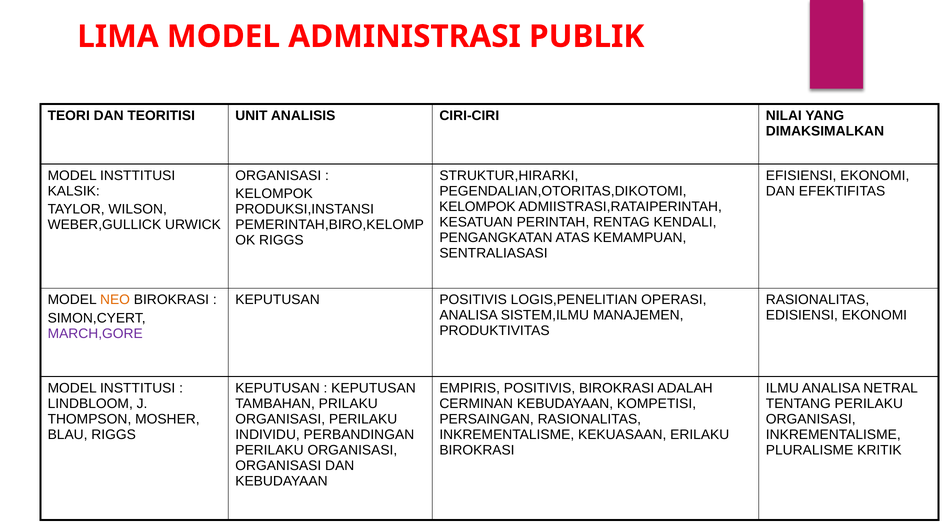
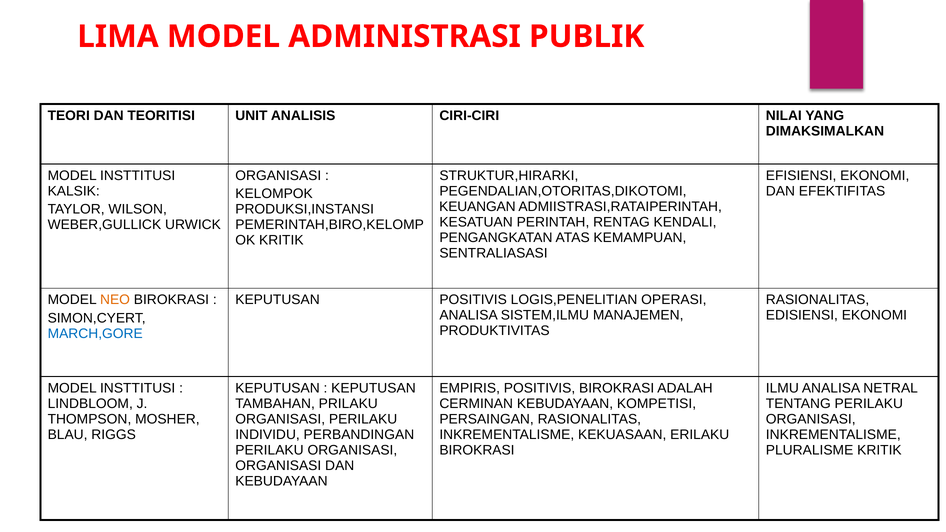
KELOMPOK at (477, 207): KELOMPOK -> KEUANGAN
RIGGS at (281, 240): RIGGS -> KRITIK
MARCH,GORE colour: purple -> blue
